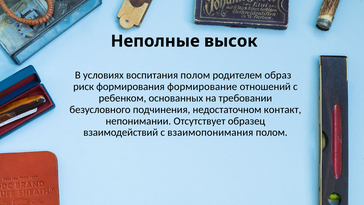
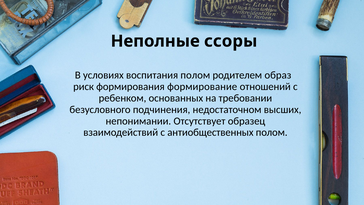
высок: высок -> ссоры
контакт: контакт -> высших
взаимопонимания: взаимопонимания -> антиобщественных
